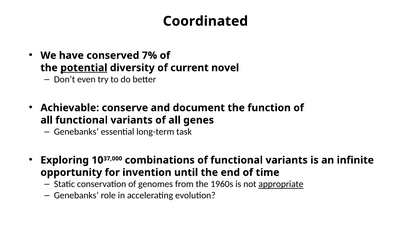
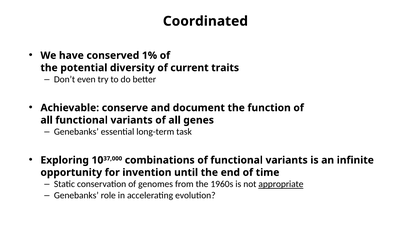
7%: 7% -> 1%
potential underline: present -> none
novel: novel -> traits
